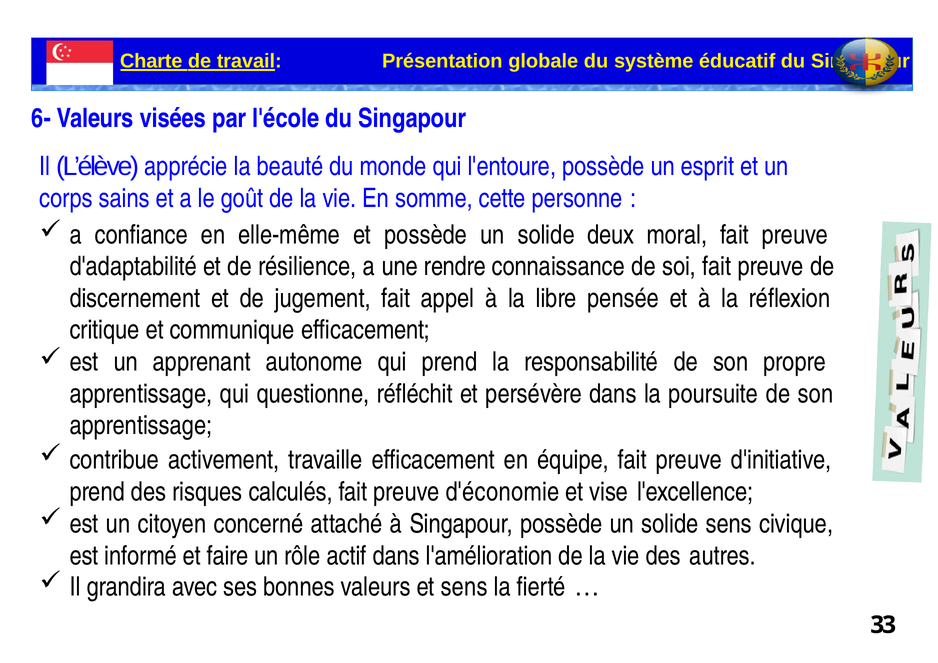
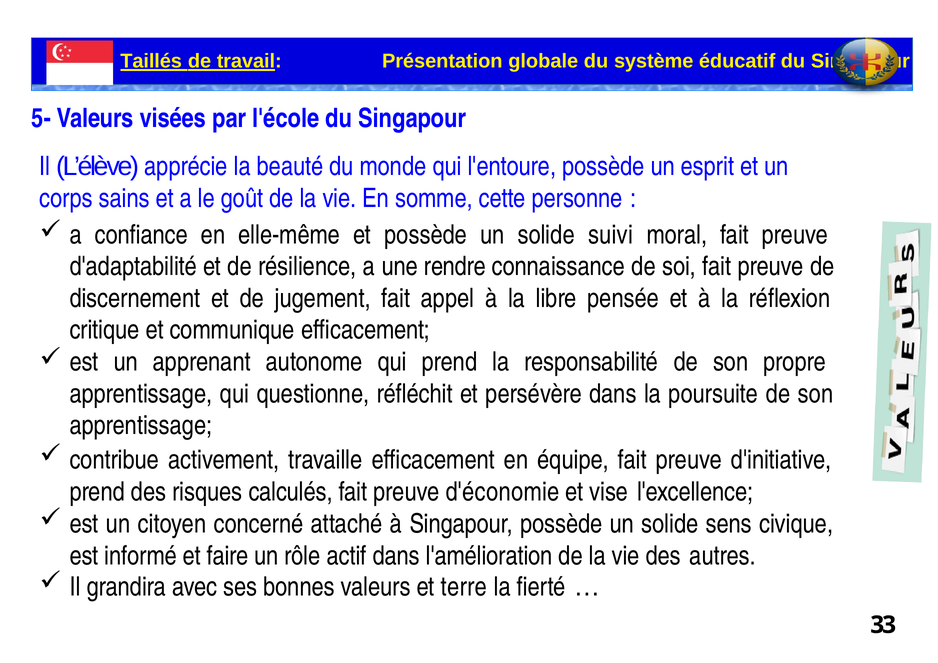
Charte: Charte -> Taillés
6-: 6- -> 5-
deux: deux -> suivi
et sens: sens -> terre
